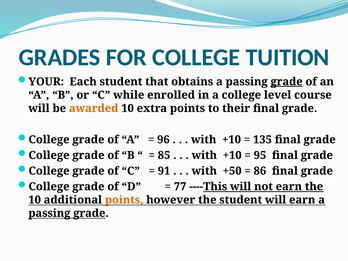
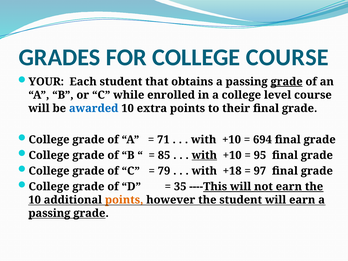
COLLEGE TUITION: TUITION -> COURSE
awarded colour: orange -> blue
96: 96 -> 71
135: 135 -> 694
with at (204, 155) underline: none -> present
91: 91 -> 79
+50: +50 -> +18
86: 86 -> 97
77: 77 -> 35
